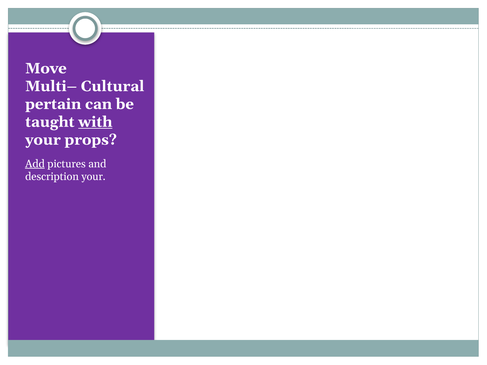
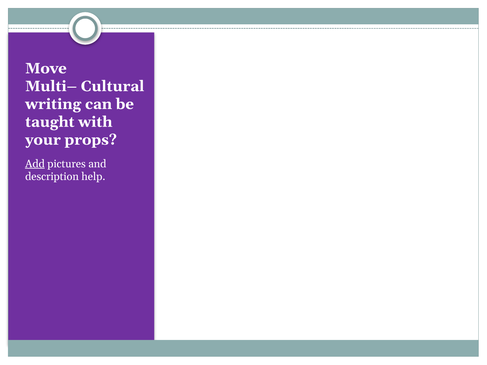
pertain: pertain -> writing
with underline: present -> none
description your: your -> help
